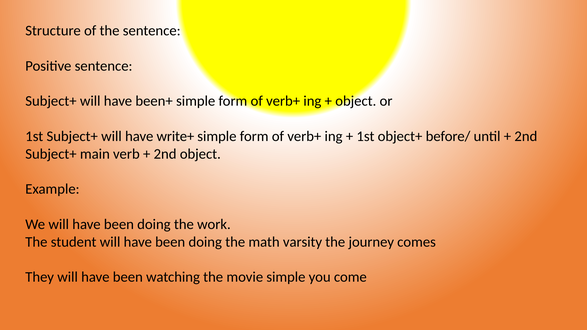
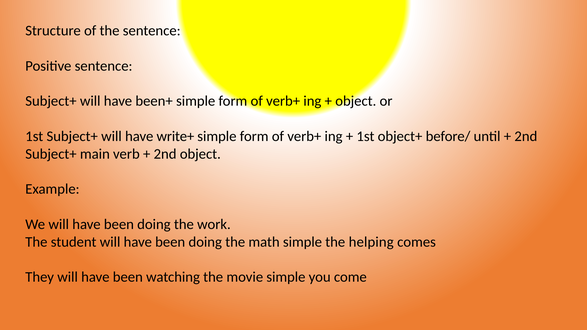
math varsity: varsity -> simple
journey: journey -> helping
